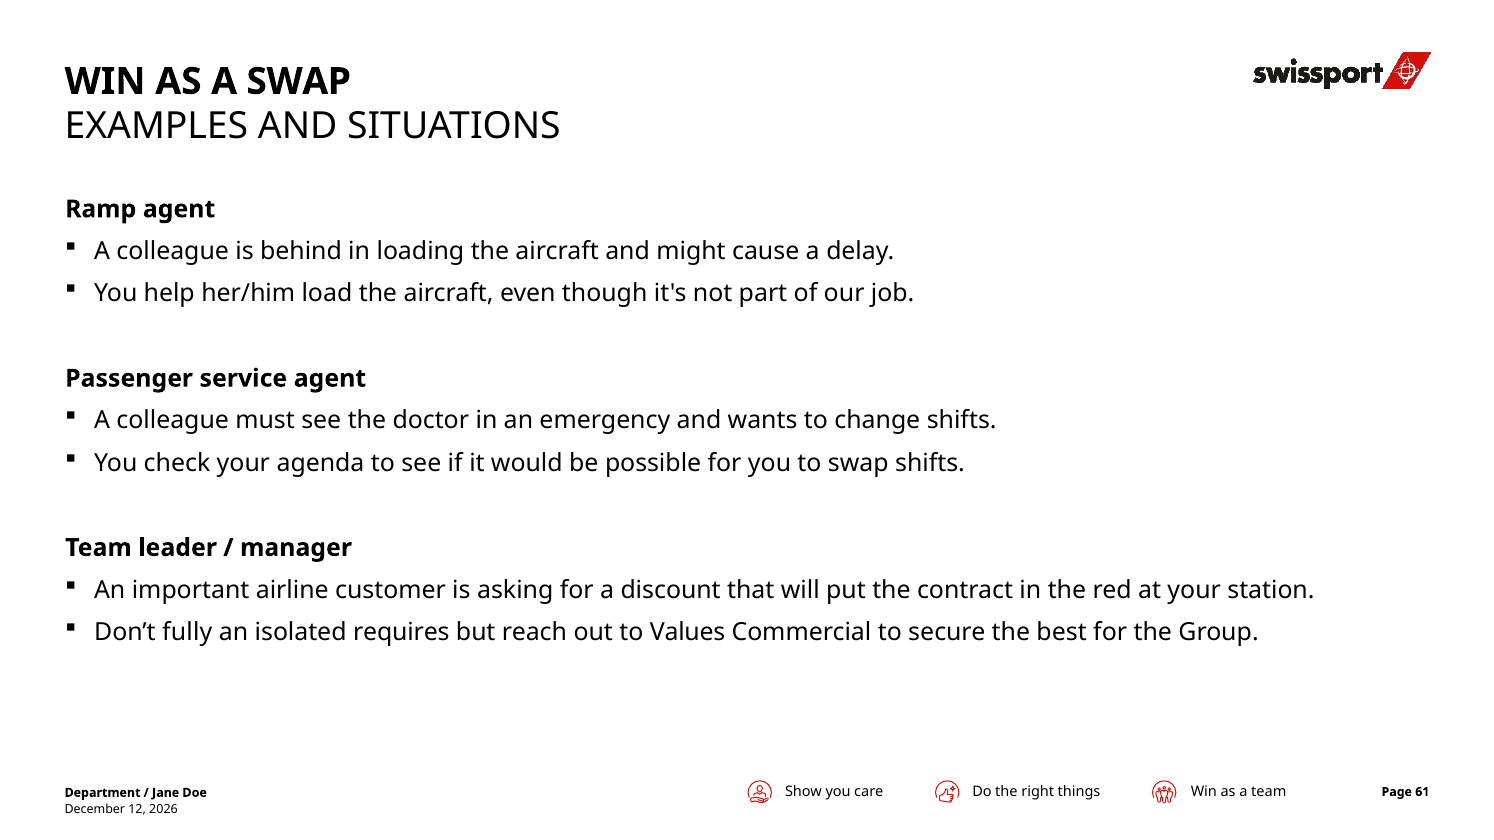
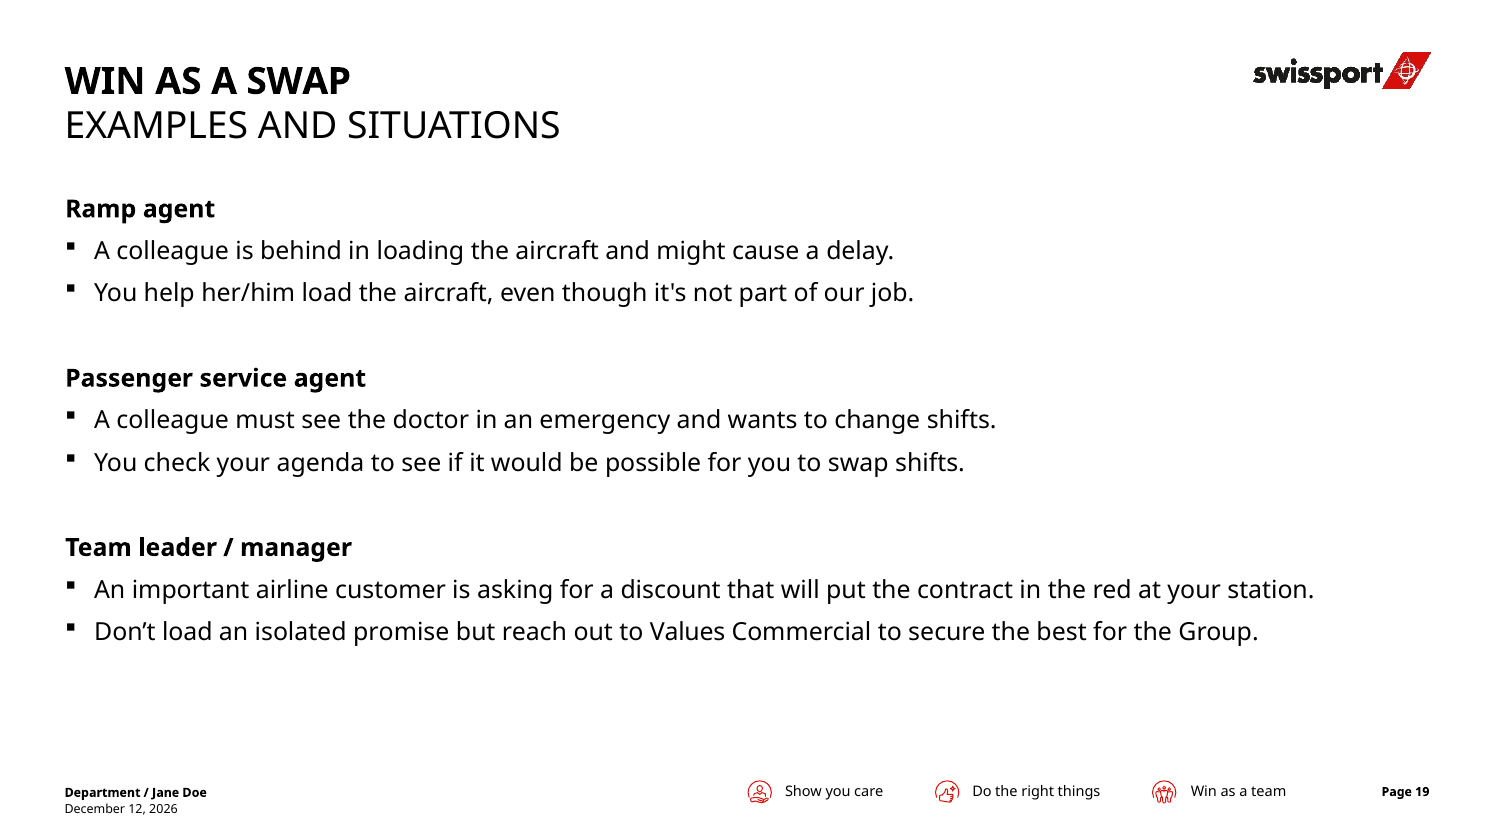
Don’t fully: fully -> load
requires: requires -> promise
61: 61 -> 19
